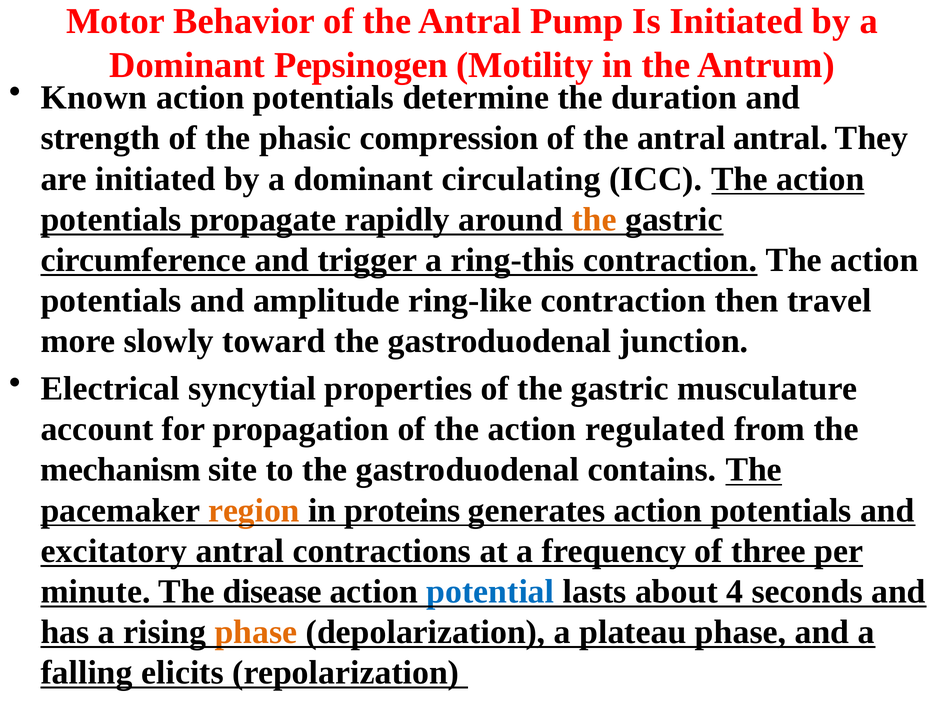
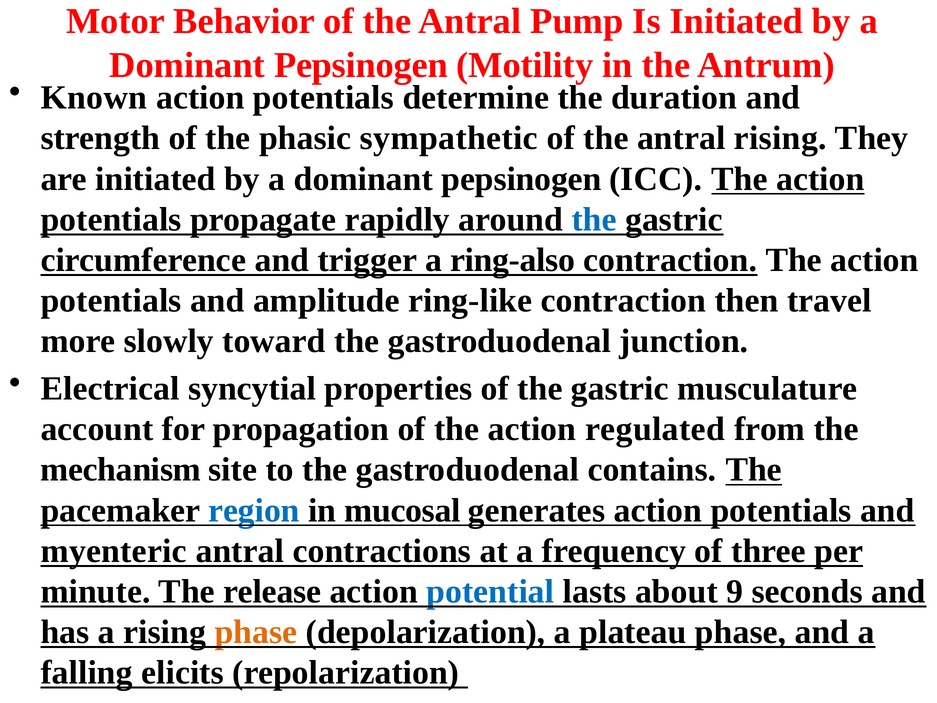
compression: compression -> sympathetic
antral antral: antral -> rising
circulating at (521, 179): circulating -> pepsinogen
the at (594, 219) colour: orange -> blue
ring-this: ring-this -> ring-also
region colour: orange -> blue
proteins: proteins -> mucosal
excitatory: excitatory -> myenteric
disease: disease -> release
4: 4 -> 9
